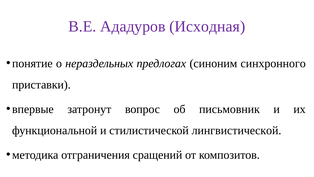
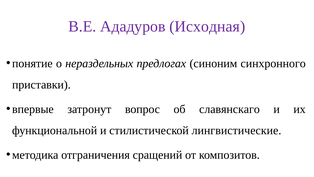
письмовник: письмовник -> славянскаго
лингвистической: лингвистической -> лингвистические
